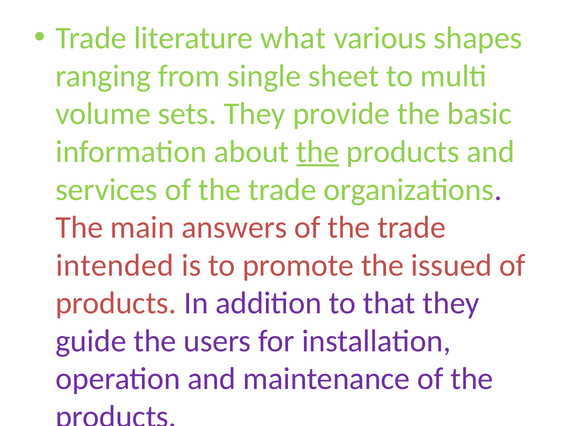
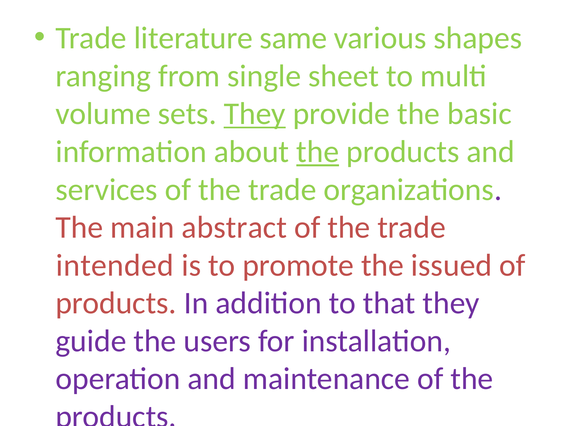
what: what -> same
They at (255, 114) underline: none -> present
answers: answers -> abstract
